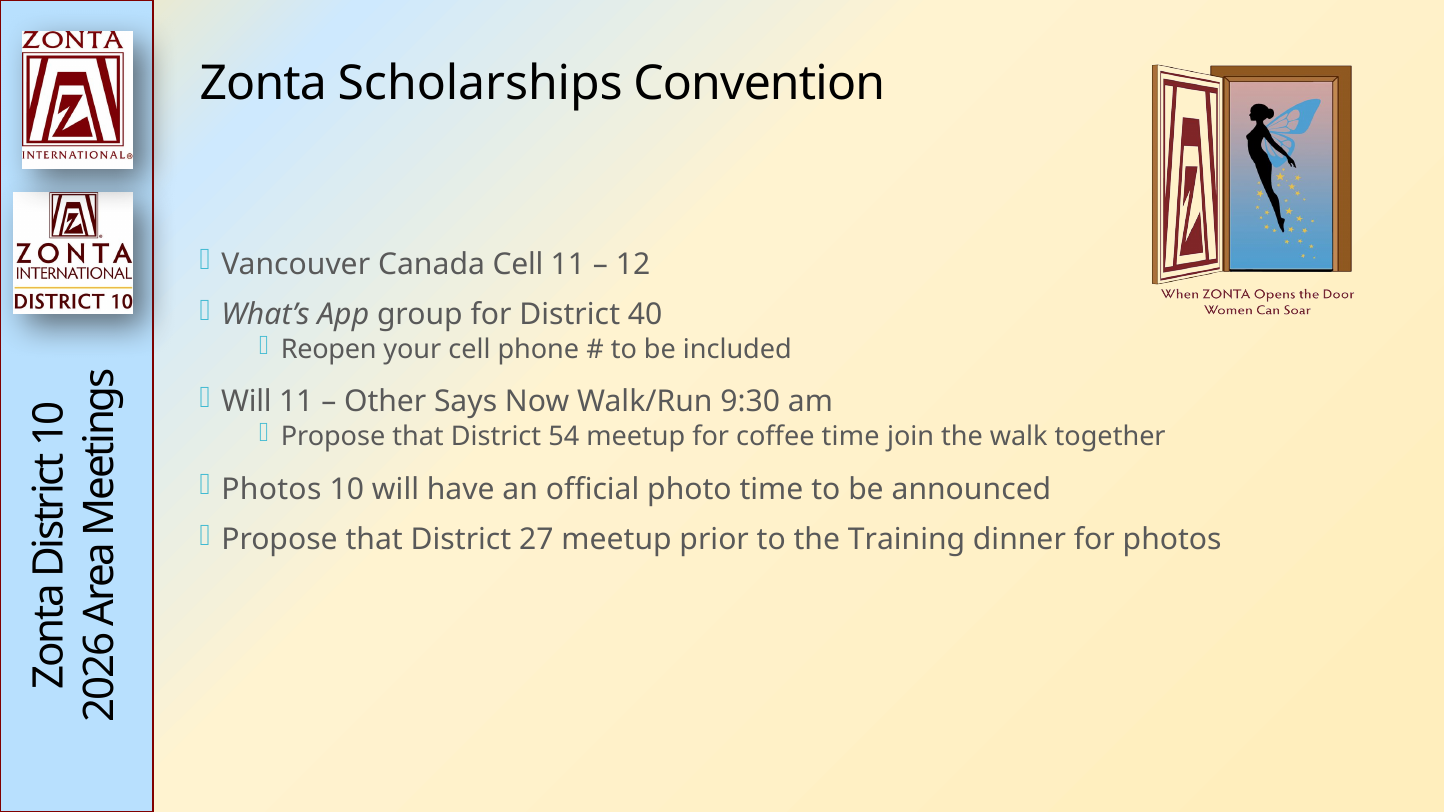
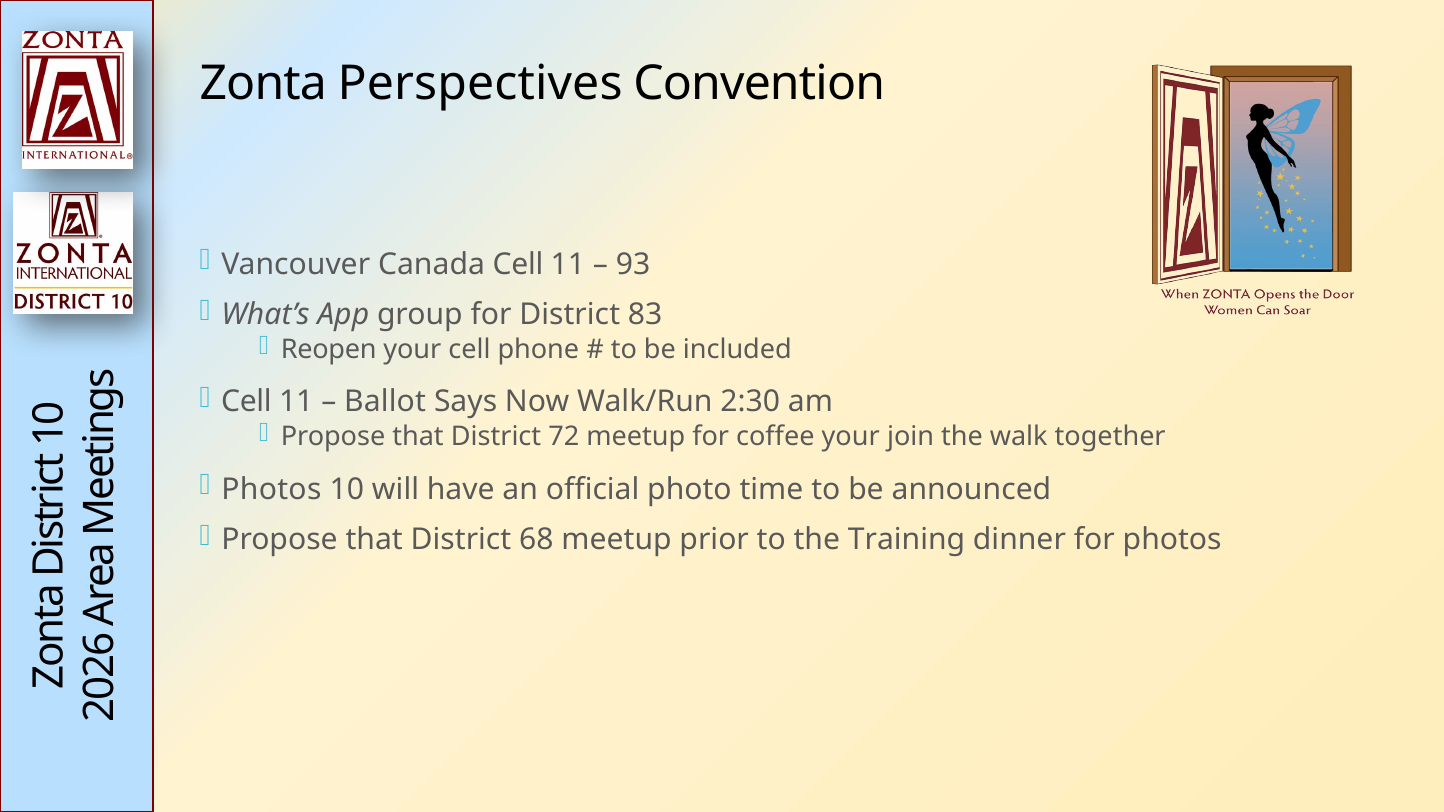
Scholarships: Scholarships -> Perspectives
12: 12 -> 93
40: 40 -> 83
Will at (246, 402): Will -> Cell
Other: Other -> Ballot
9:30: 9:30 -> 2:30
54: 54 -> 72
coffee time: time -> your
27: 27 -> 68
